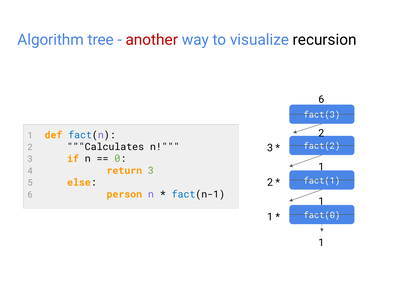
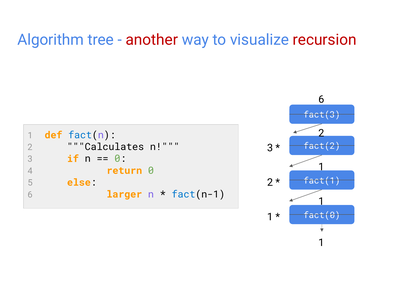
recursion colour: black -> red
return 3: 3 -> 0
person: person -> larger
